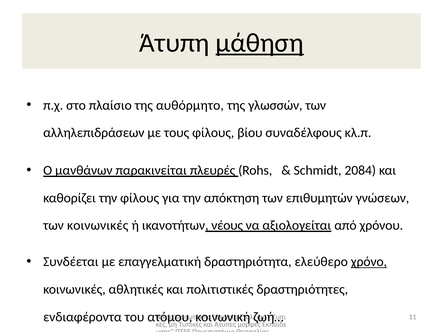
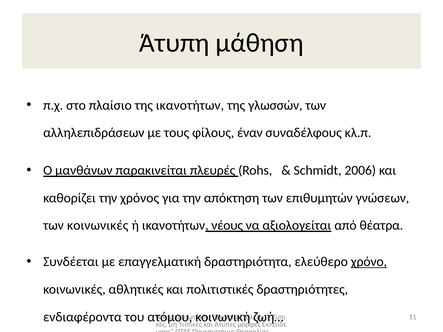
μάθηση underline: present -> none
της αυθόρμητο: αυθόρμητο -> ικανοτήτων
βίου: βίου -> έναν
2084: 2084 -> 2006
την φίλους: φίλους -> χρόνος
χρόνου: χρόνου -> θέατρα
